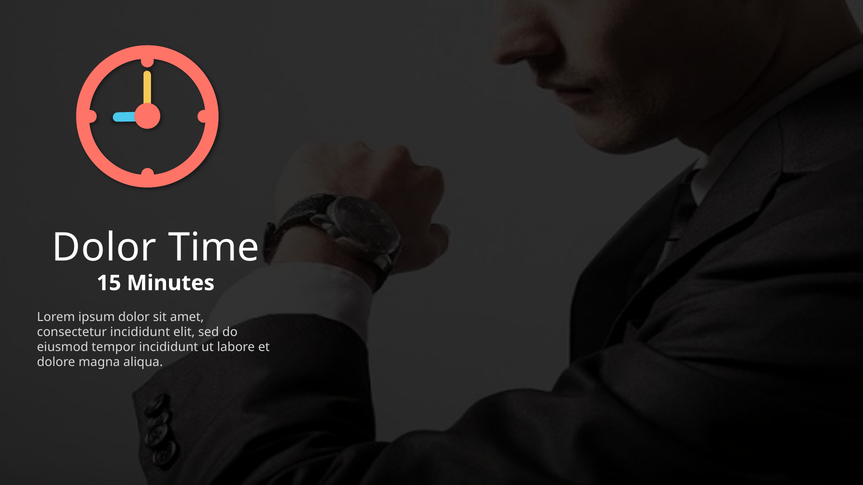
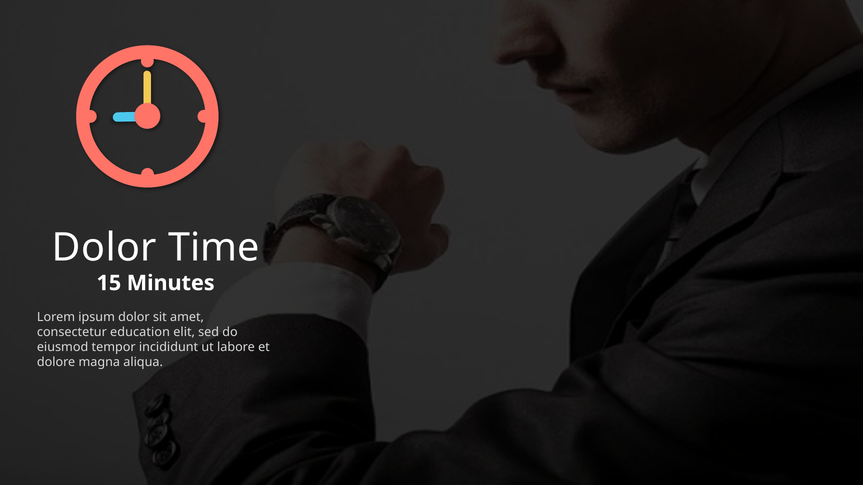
consectetur incididunt: incididunt -> education
